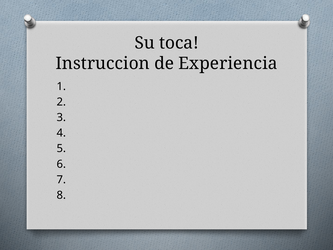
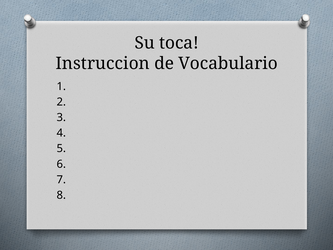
Experiencia: Experiencia -> Vocabulario
